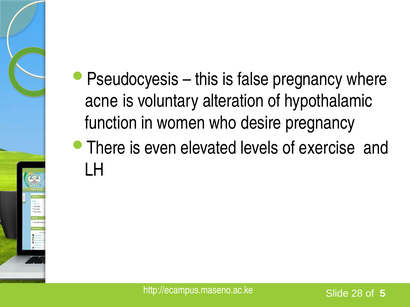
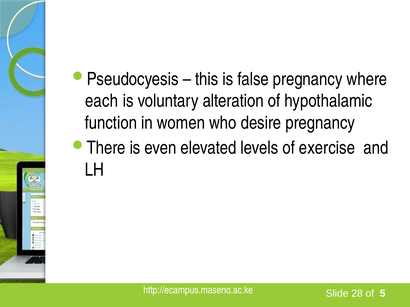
acne: acne -> each
